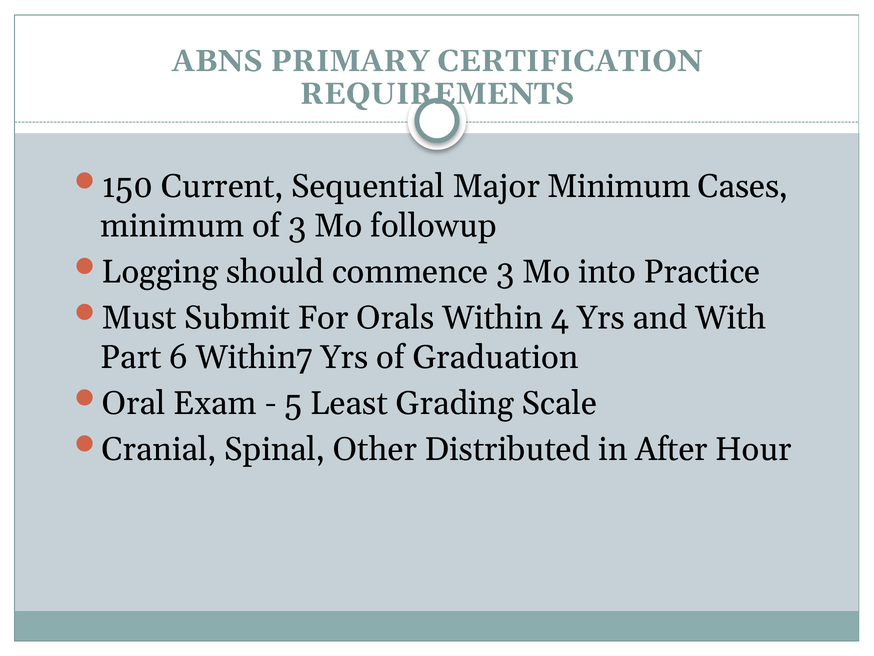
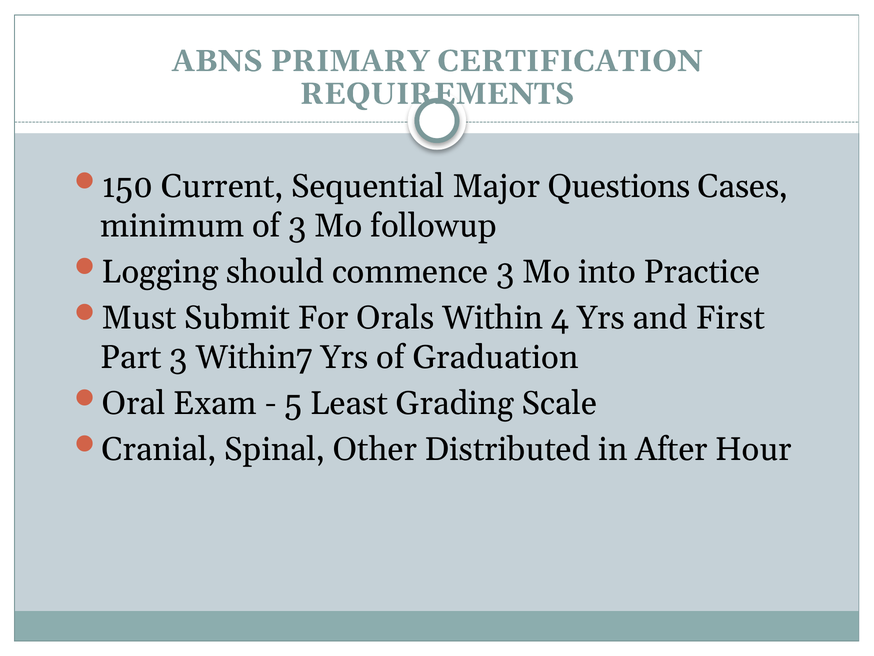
Major Minimum: Minimum -> Questions
With: With -> First
Part 6: 6 -> 3
